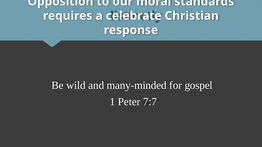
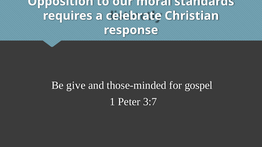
wild: wild -> give
many-minded: many-minded -> those-minded
7:7: 7:7 -> 3:7
